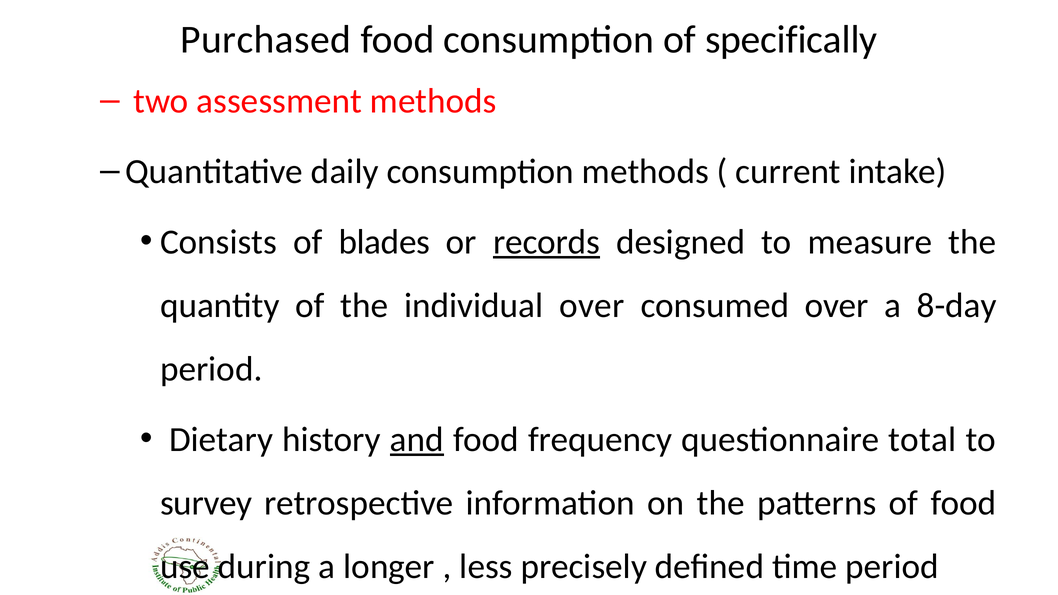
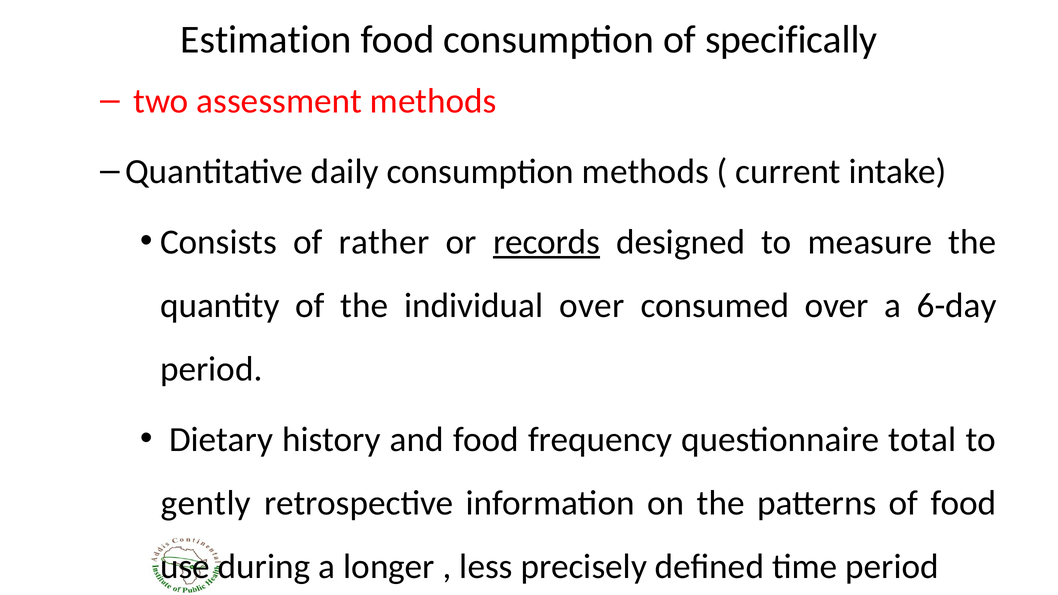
Purchased: Purchased -> Estimation
blades: blades -> rather
8-day: 8-day -> 6-day
and underline: present -> none
survey: survey -> gently
